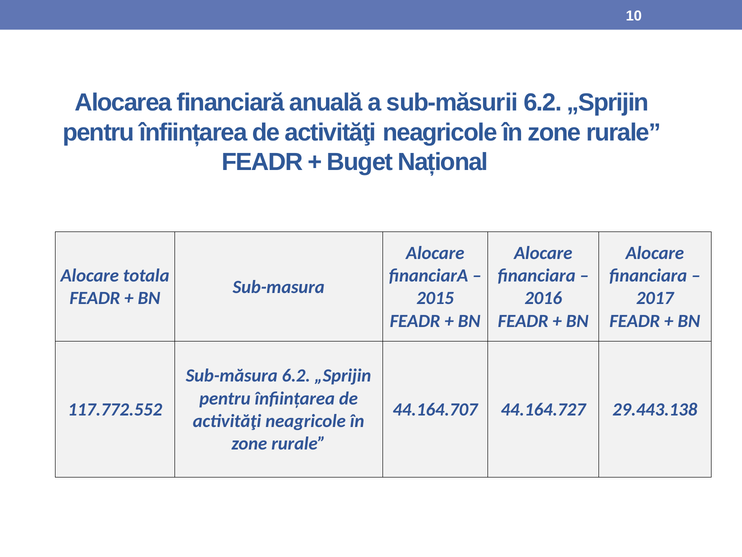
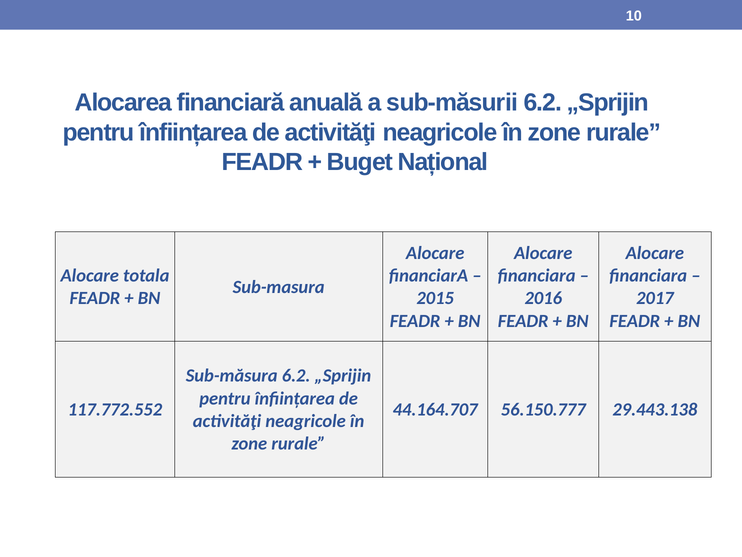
44.164.727: 44.164.727 -> 56.150.777
